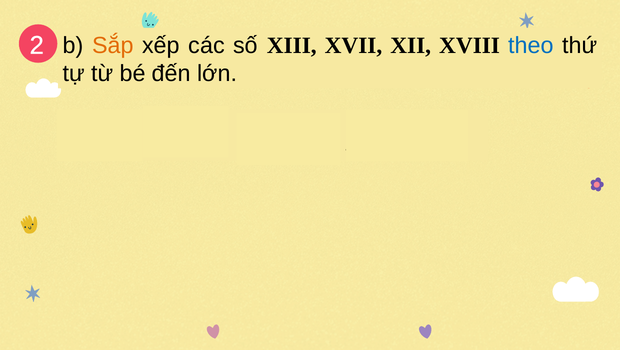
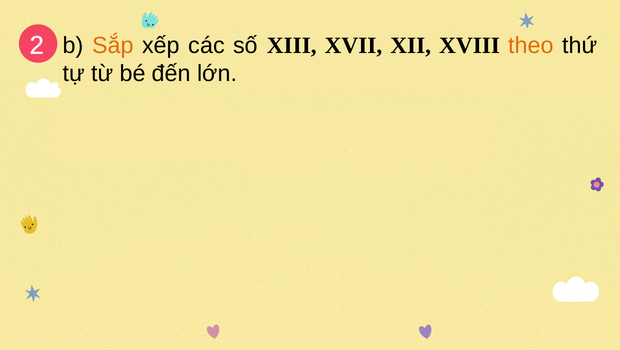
theo colour: blue -> orange
